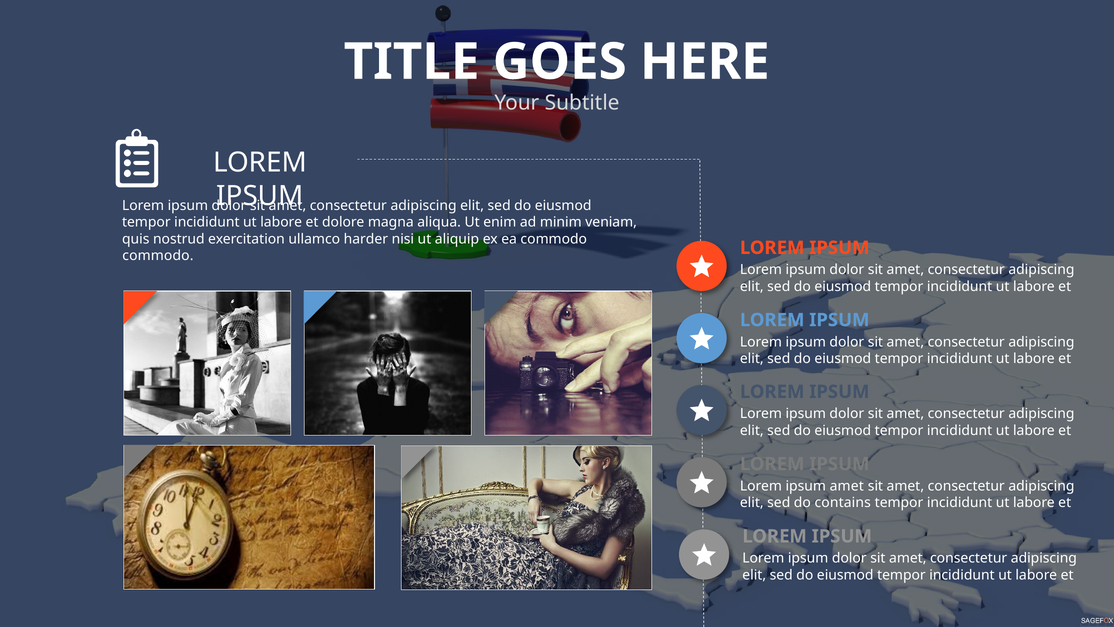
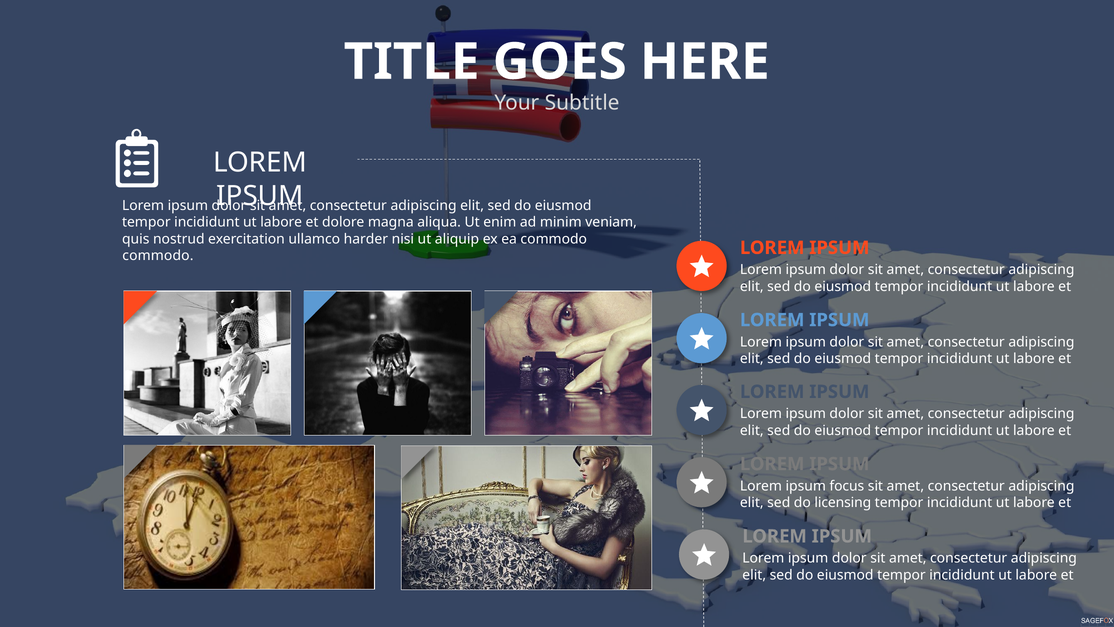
ipsum amet: amet -> focus
contains: contains -> licensing
